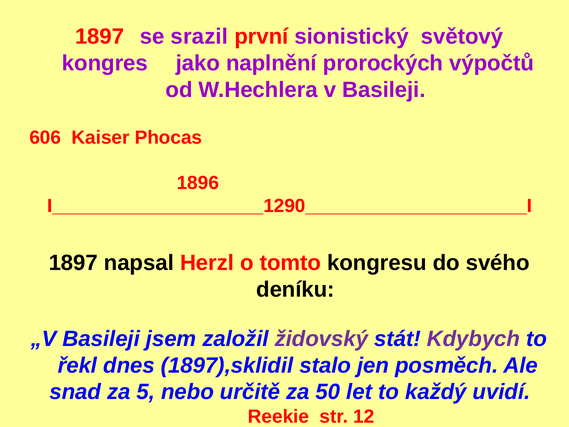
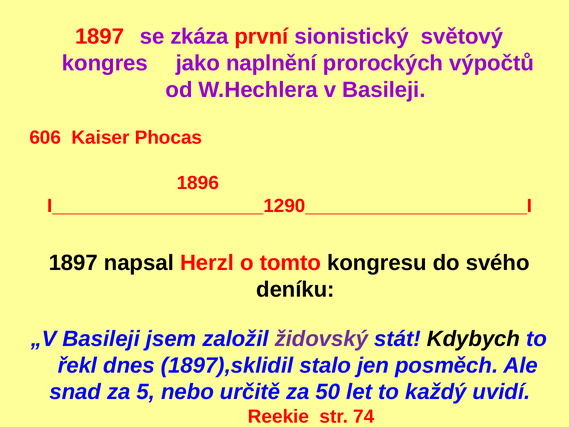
srazil: srazil -> zkáza
Kdybych colour: purple -> black
12: 12 -> 74
